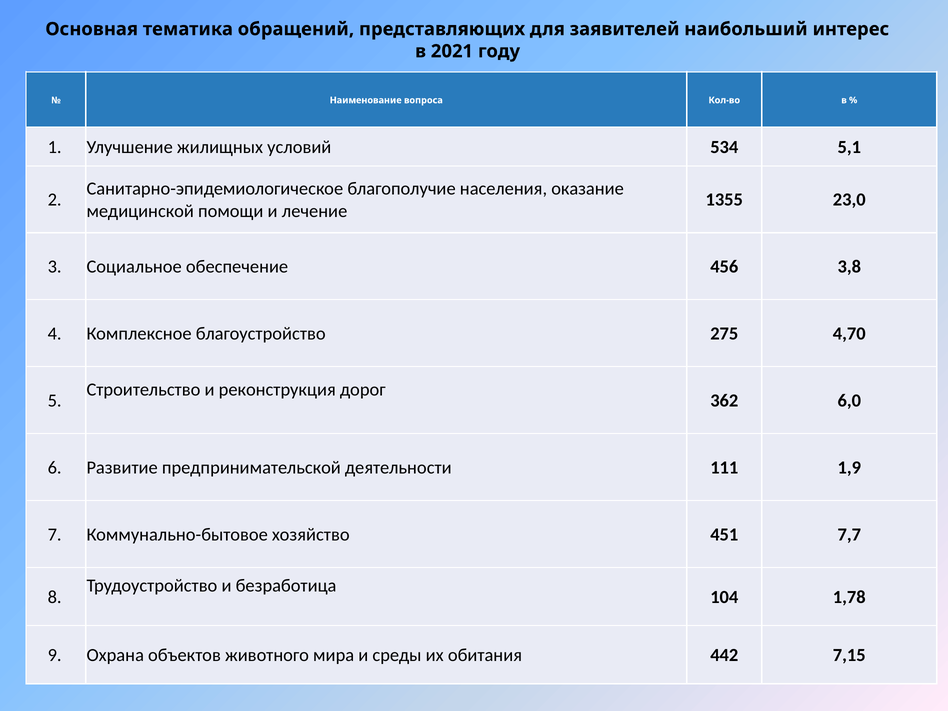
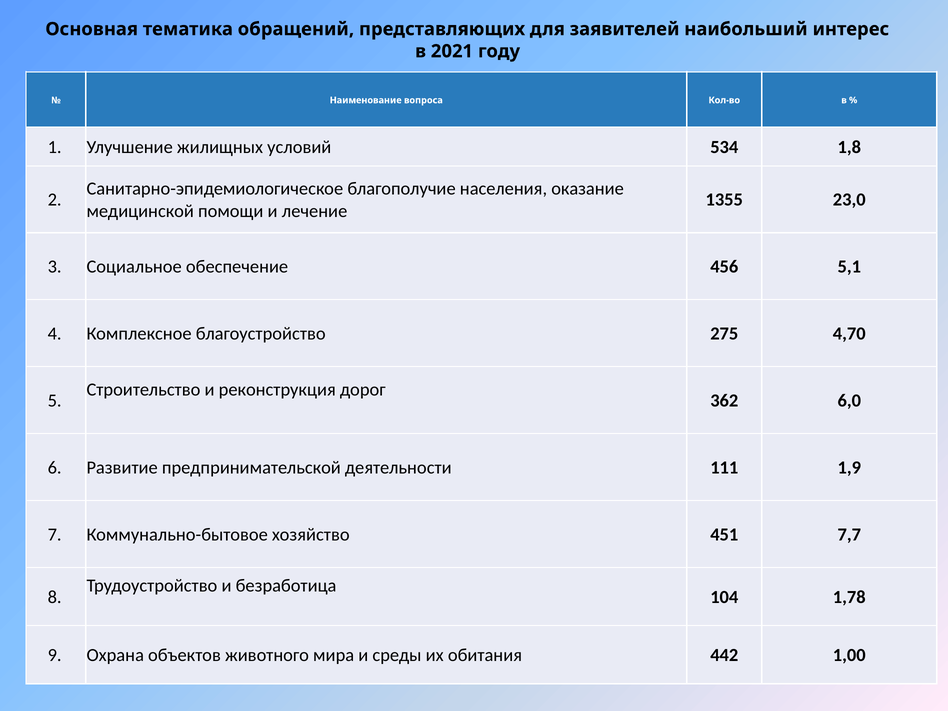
5,1: 5,1 -> 1,8
3,8: 3,8 -> 5,1
7,15: 7,15 -> 1,00
